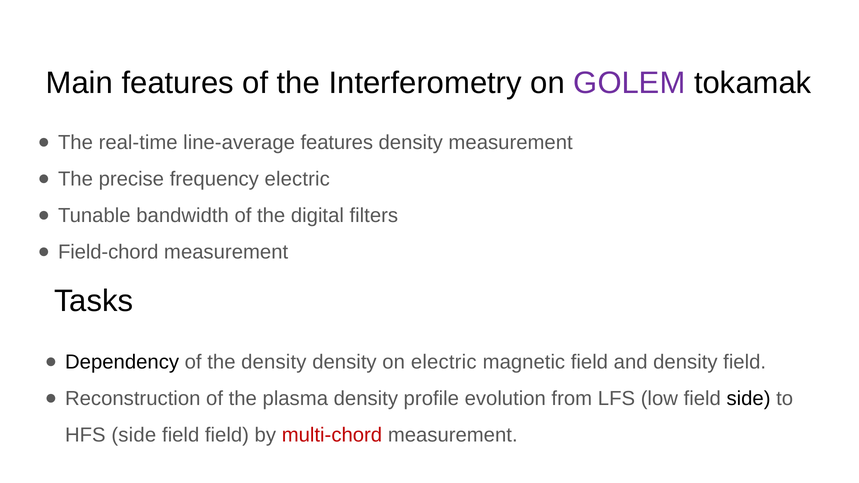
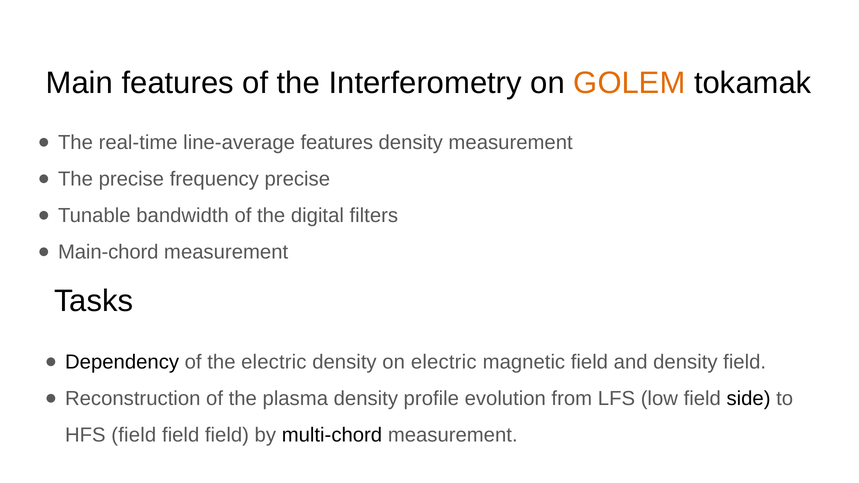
GOLEM colour: purple -> orange
frequency electric: electric -> precise
Field-chord: Field-chord -> Main-chord
the density: density -> electric
HFS side: side -> field
multi-chord colour: red -> black
